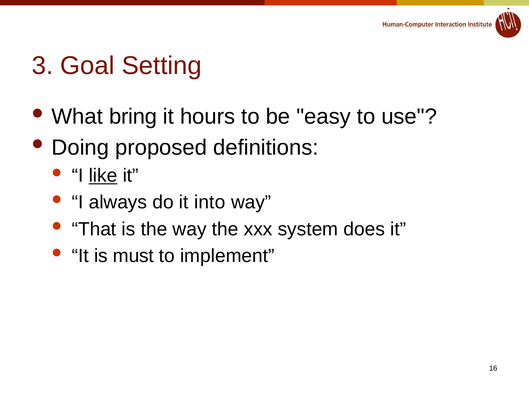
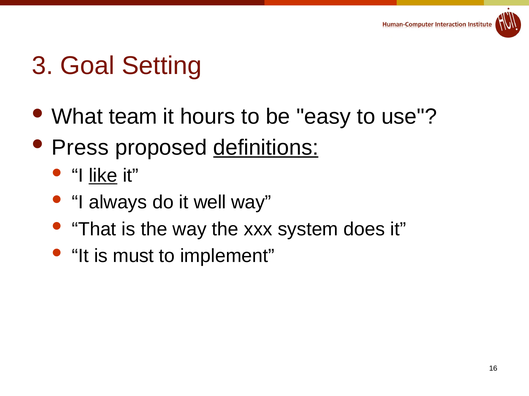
bring: bring -> team
Doing: Doing -> Press
definitions underline: none -> present
into: into -> well
